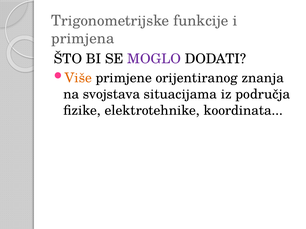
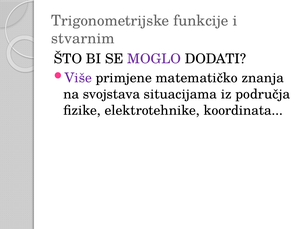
primjena: primjena -> stvarnim
Više colour: orange -> purple
orijentiranog: orijentiranog -> matematičko
